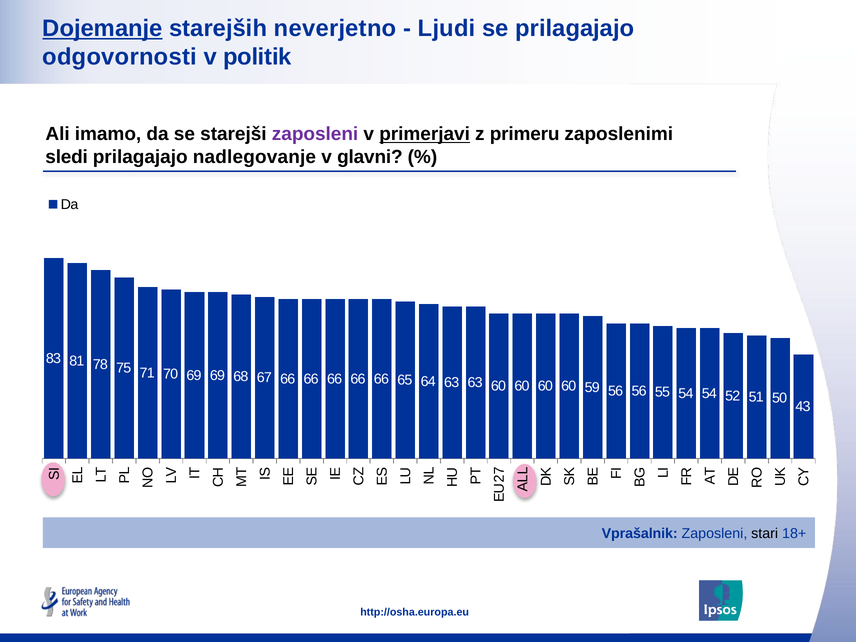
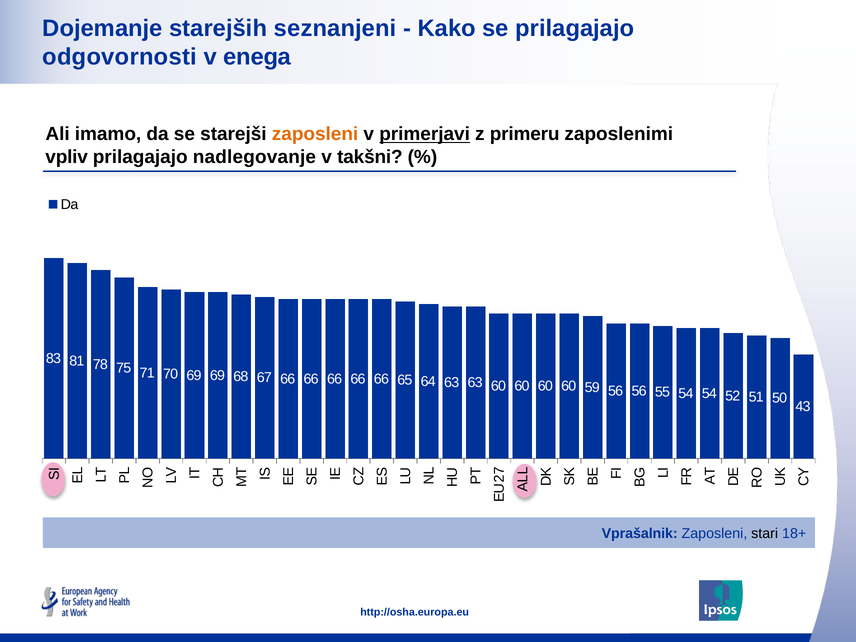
Dojemanje underline: present -> none
neverjetno: neverjetno -> seznanjeni
Ljudi: Ljudi -> Kako
politik: politik -> enega
zaposleni at (315, 134) colour: purple -> orange
sledi: sledi -> vpliv
glavni: glavni -> takšni
